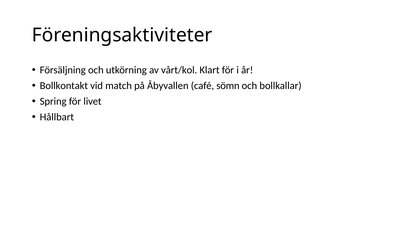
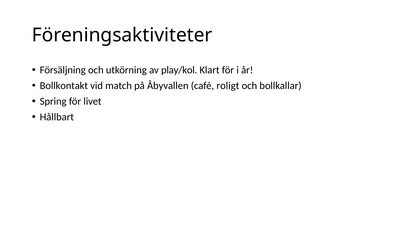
vårt/kol: vårt/kol -> play/kol
sömn: sömn -> roligt
